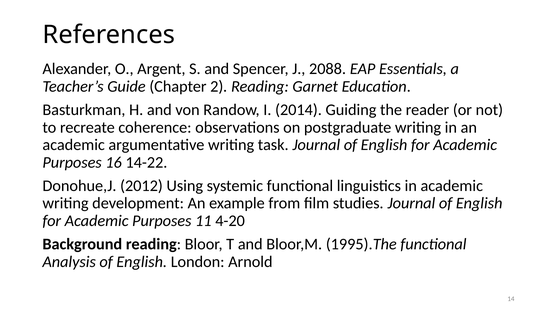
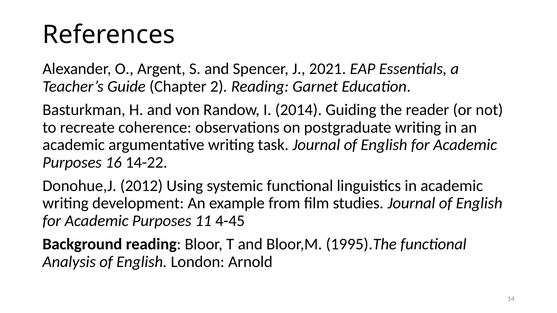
2088: 2088 -> 2021
4-20: 4-20 -> 4-45
